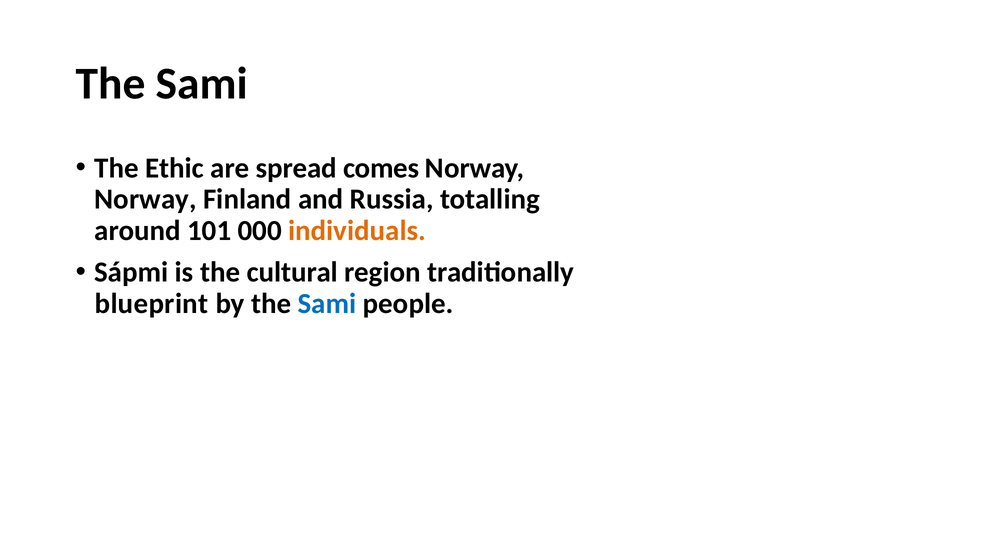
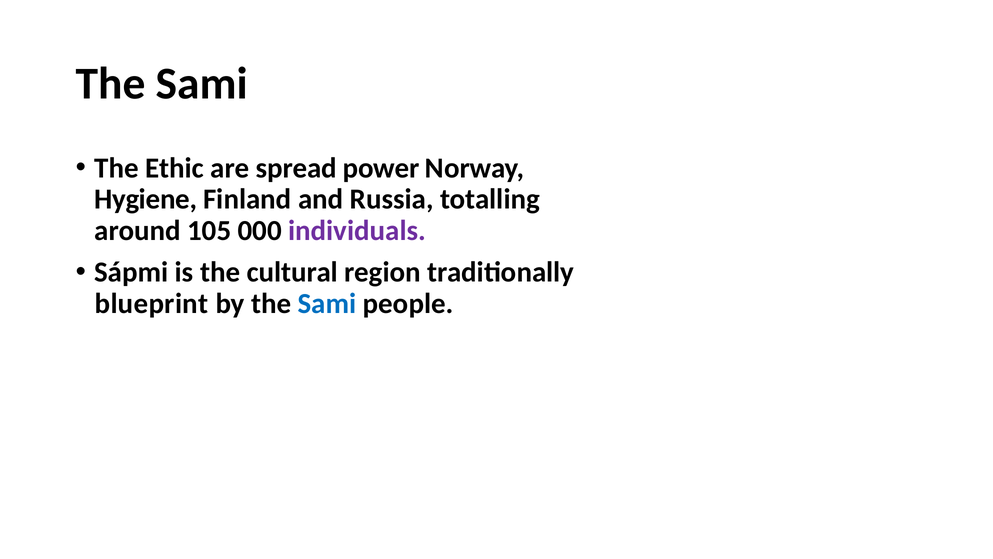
comes: comes -> power
Norway at (145, 199): Norway -> Hygiene
101: 101 -> 105
individuals colour: orange -> purple
